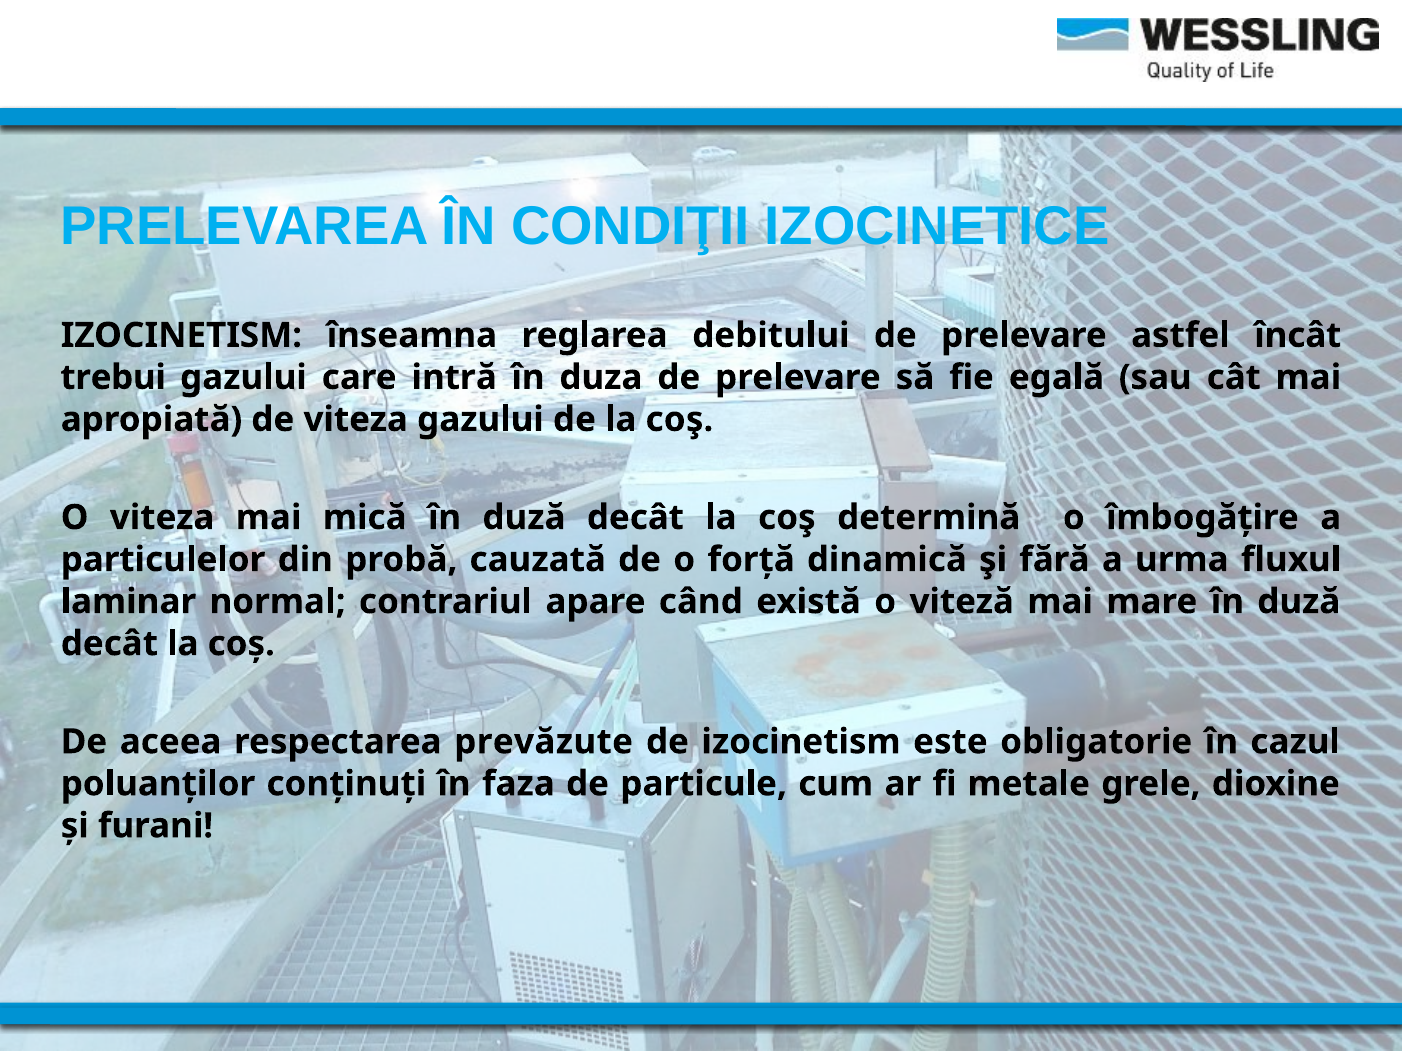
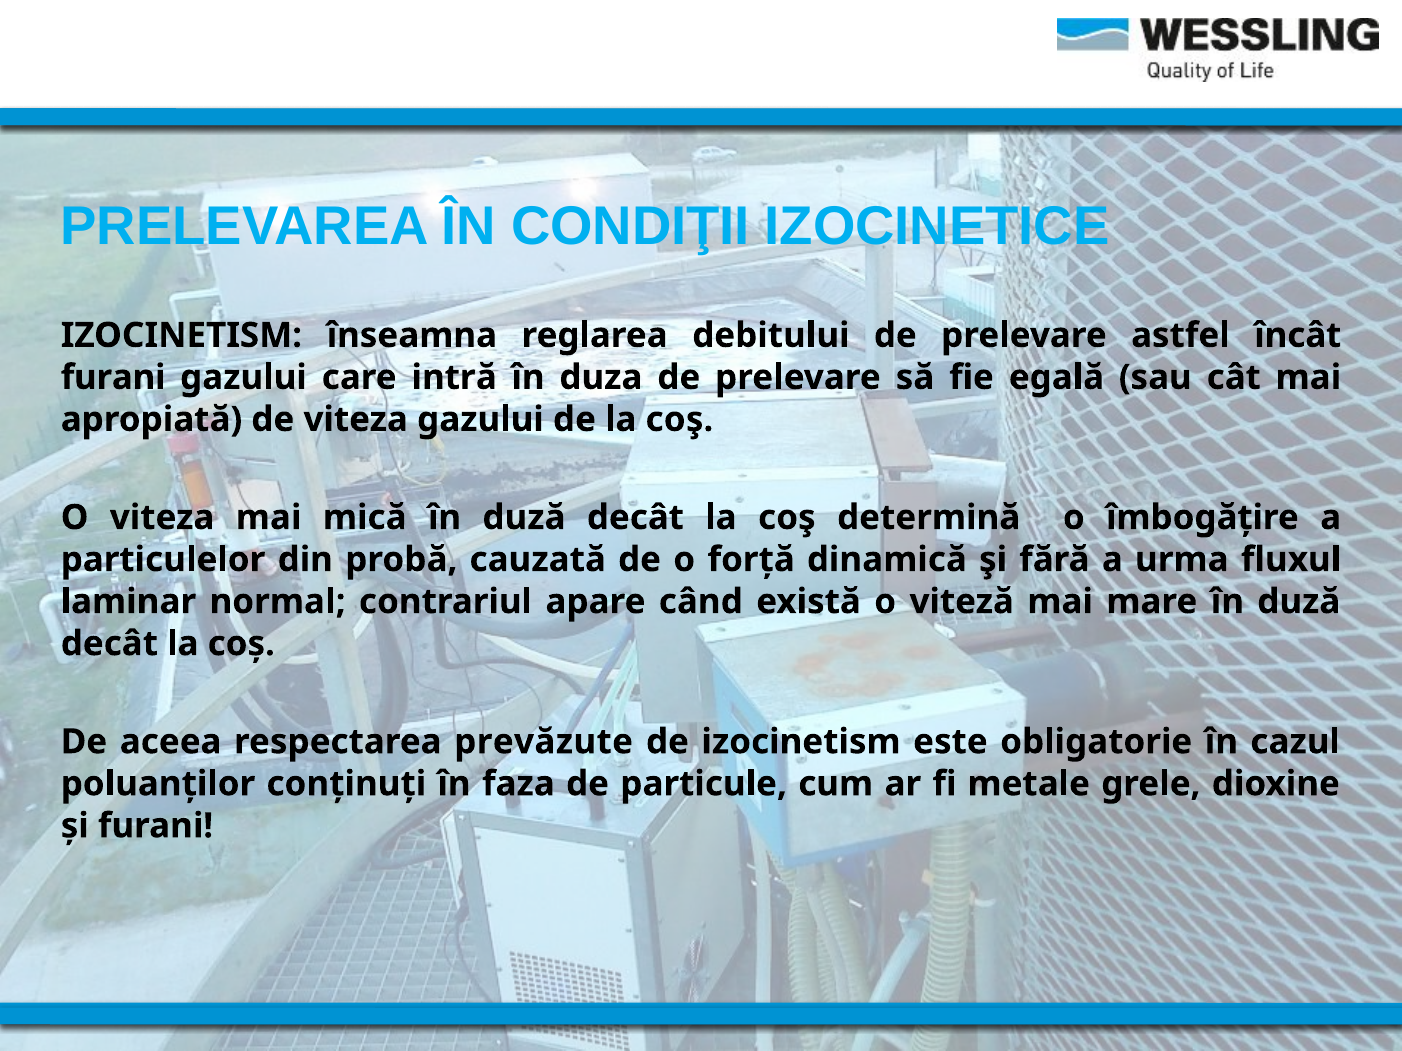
trebui at (113, 378): trebui -> furani
